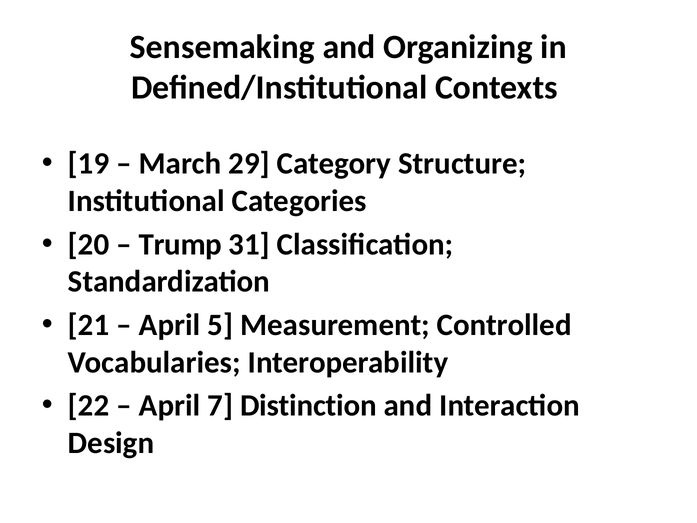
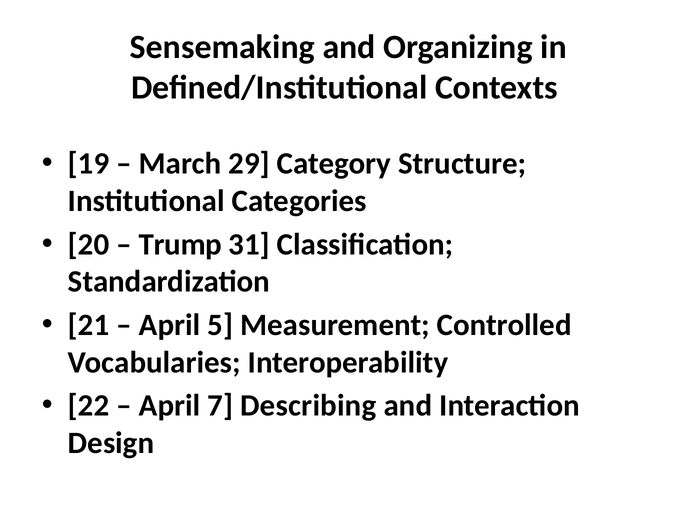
Distinction: Distinction -> Describing
